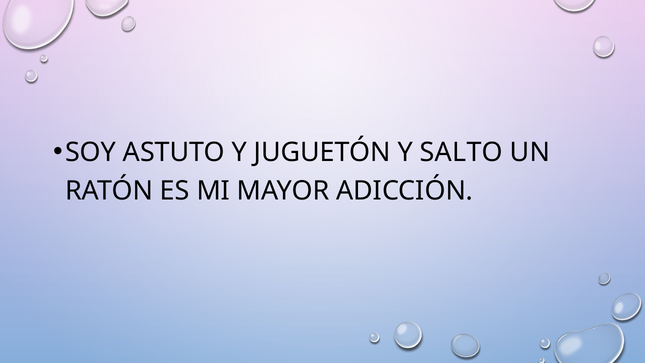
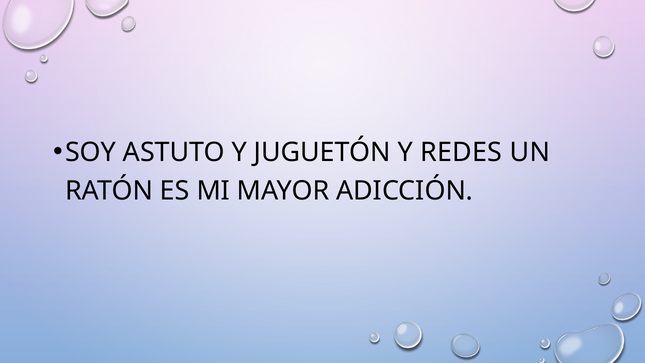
SALTO: SALTO -> REDES
